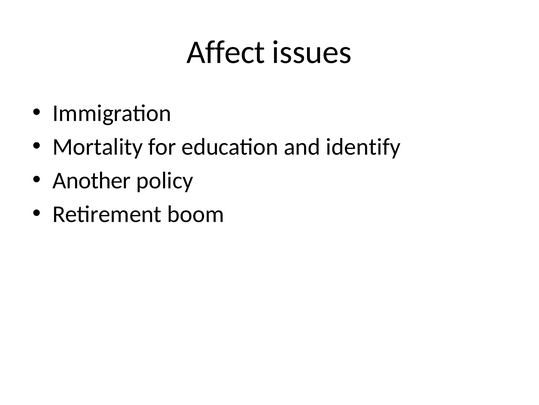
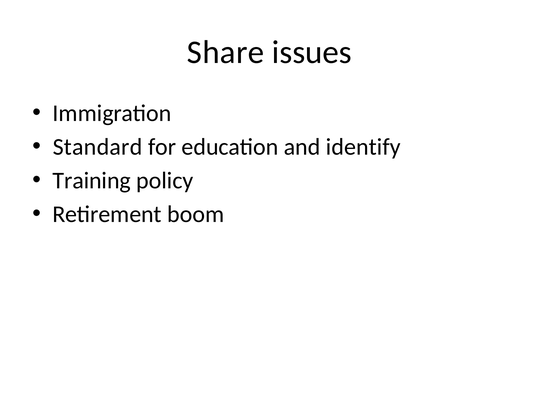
Affect: Affect -> Share
Mortality: Mortality -> Standard
Another: Another -> Training
